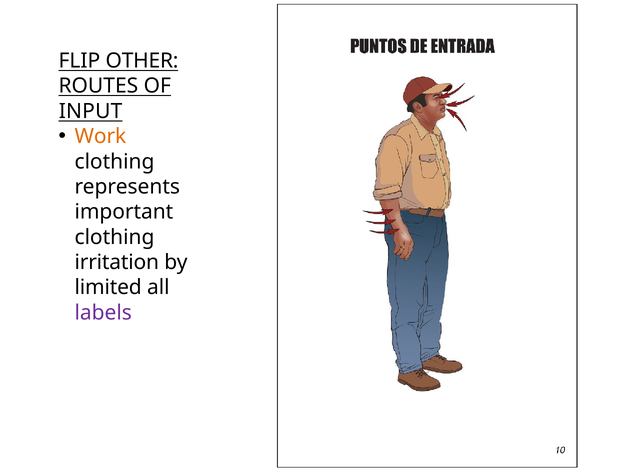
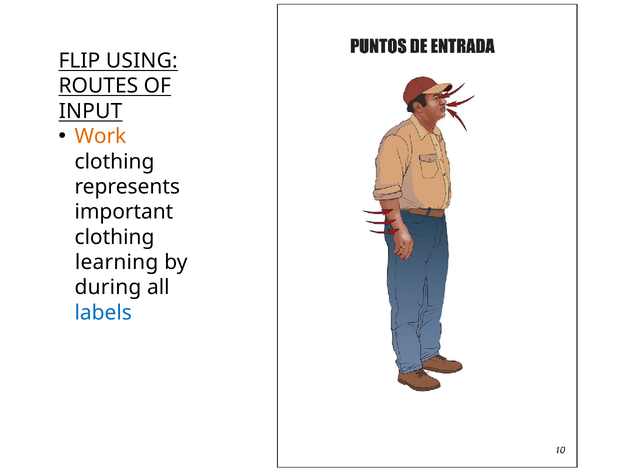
OTHER: OTHER -> USING
irritation: irritation -> learning
limited: limited -> during
labels colour: purple -> blue
